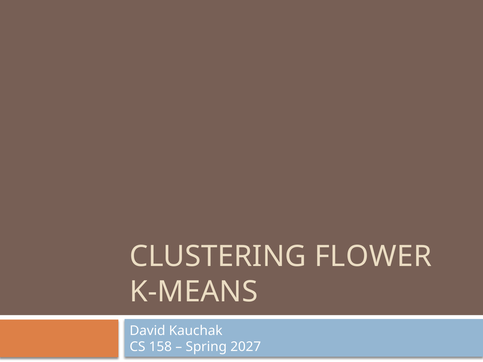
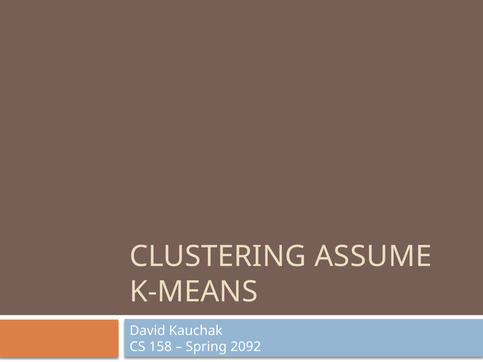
FLOWER: FLOWER -> ASSUME
2027: 2027 -> 2092
